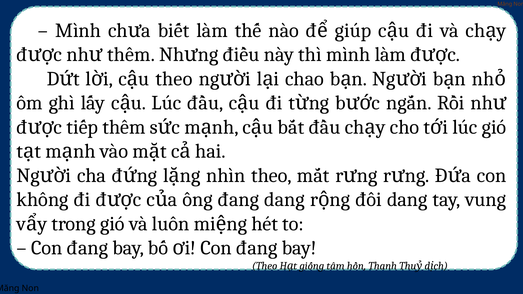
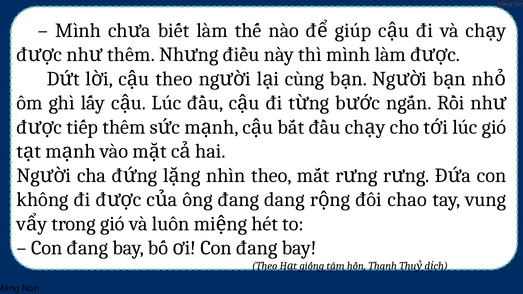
chao: chao -> cùng
đôi dang: dang -> chao
